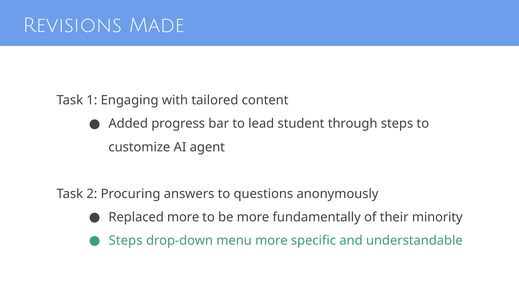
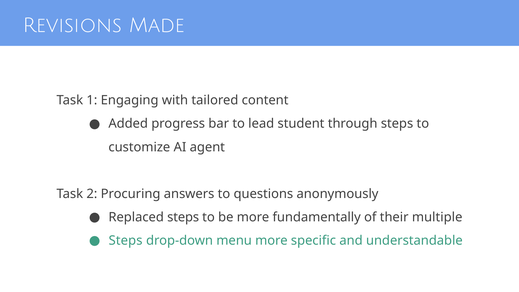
Replaced more: more -> steps
minority: minority -> multiple
